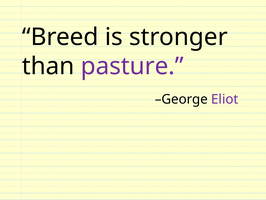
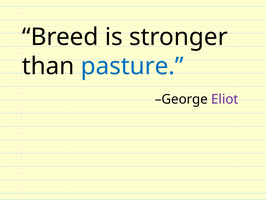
pasture colour: purple -> blue
